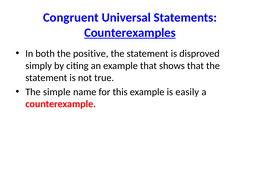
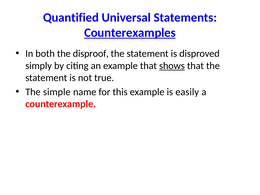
Congruent: Congruent -> Quantified
positive: positive -> disproof
shows underline: none -> present
